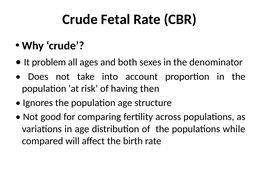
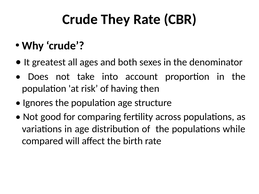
Fetal: Fetal -> They
problem: problem -> greatest
